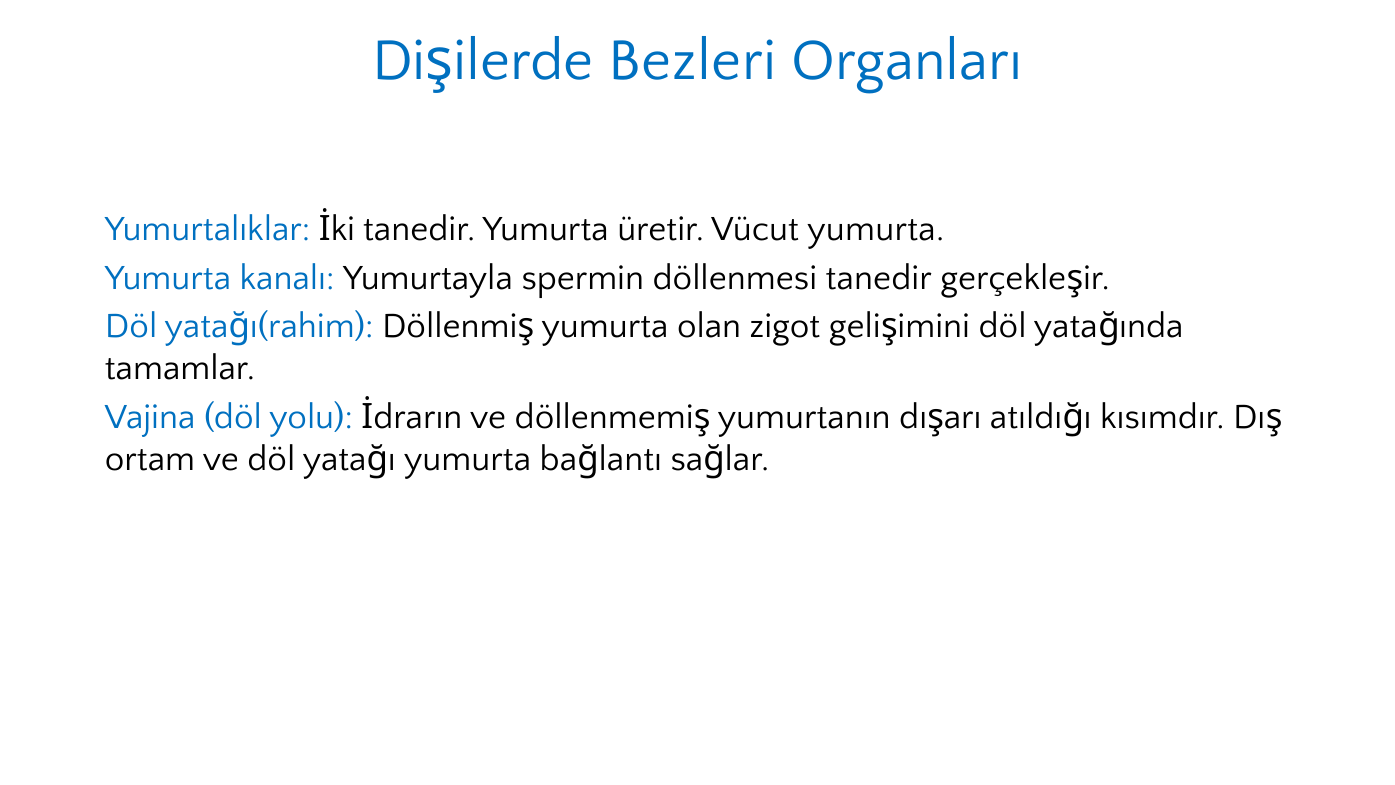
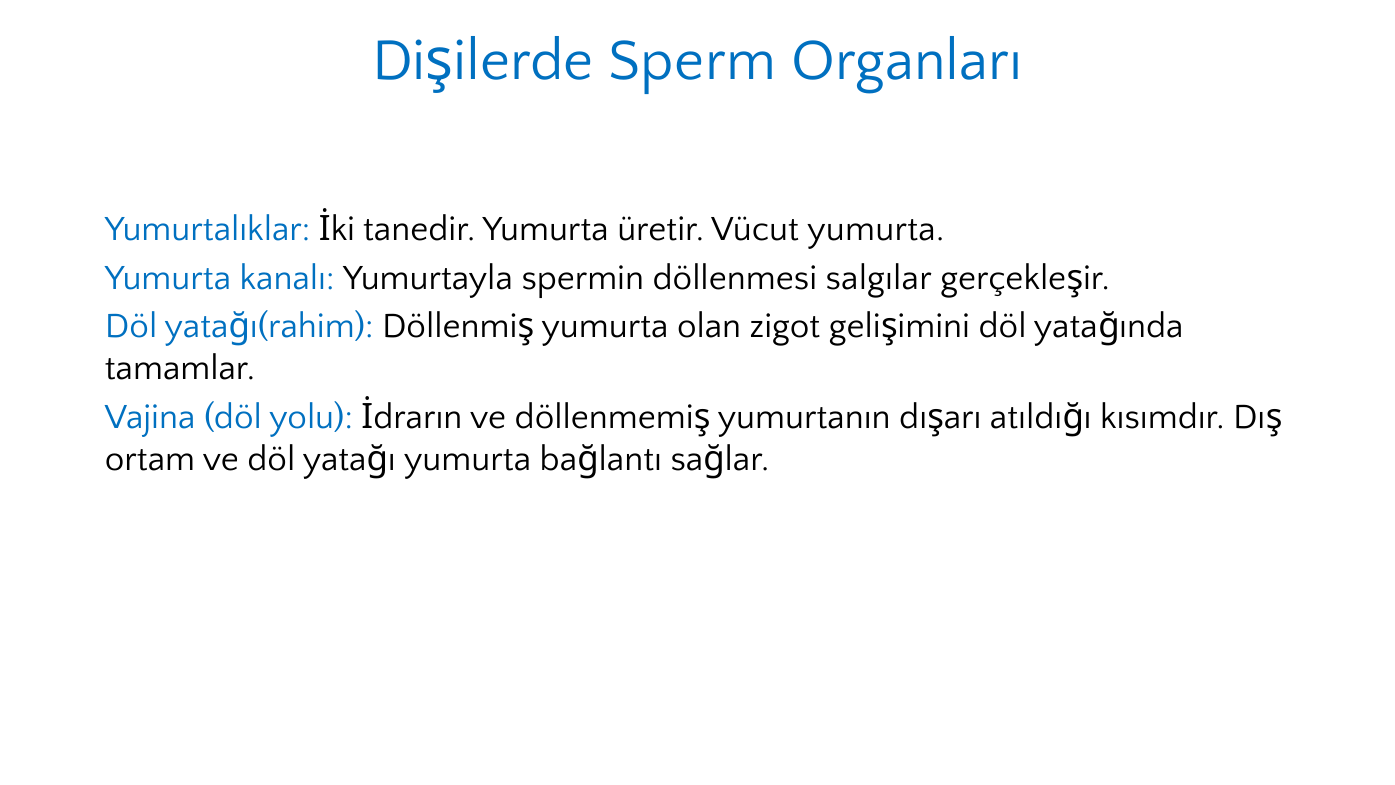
Bezleri: Bezleri -> Sperm
döllenmesi tanedir: tanedir -> salgılar
